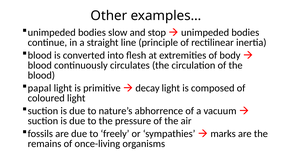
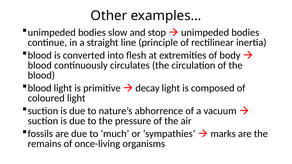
papal at (40, 88): papal -> blood
freely: freely -> much
